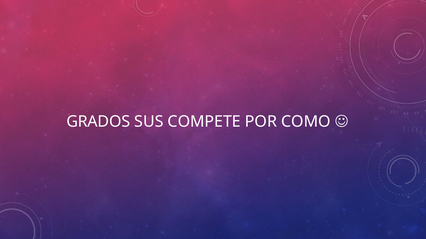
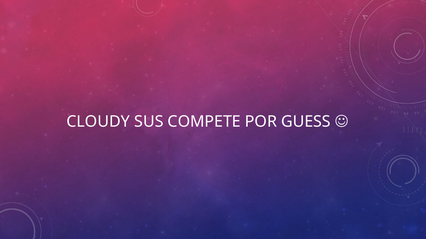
GRADOS: GRADOS -> CLOUDY
COMO: COMO -> GUESS
